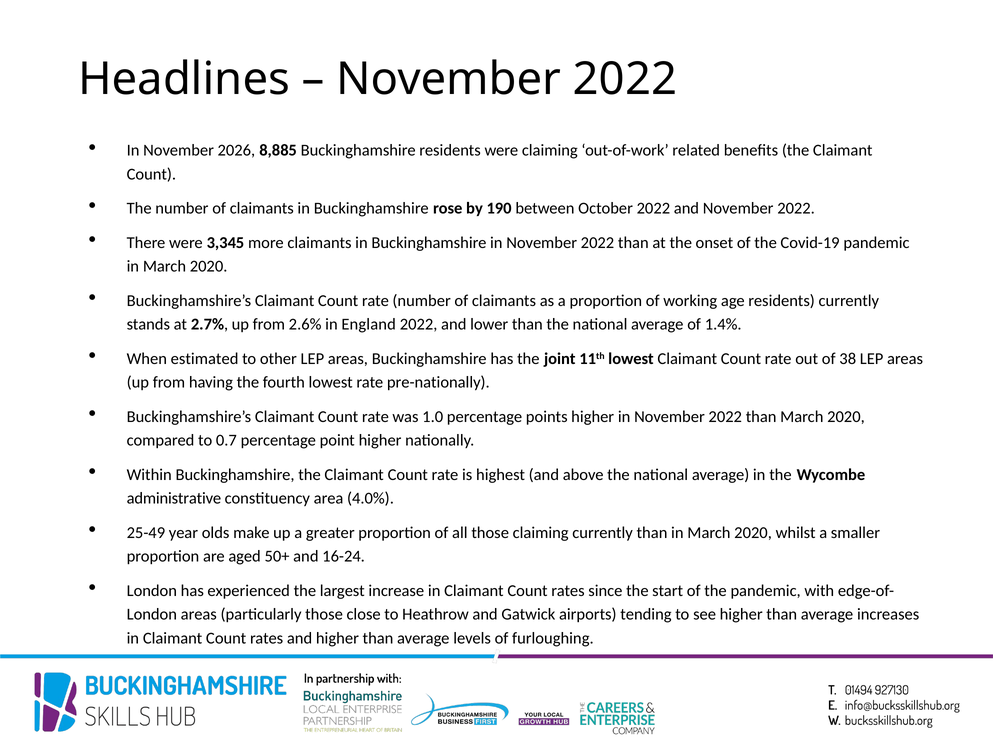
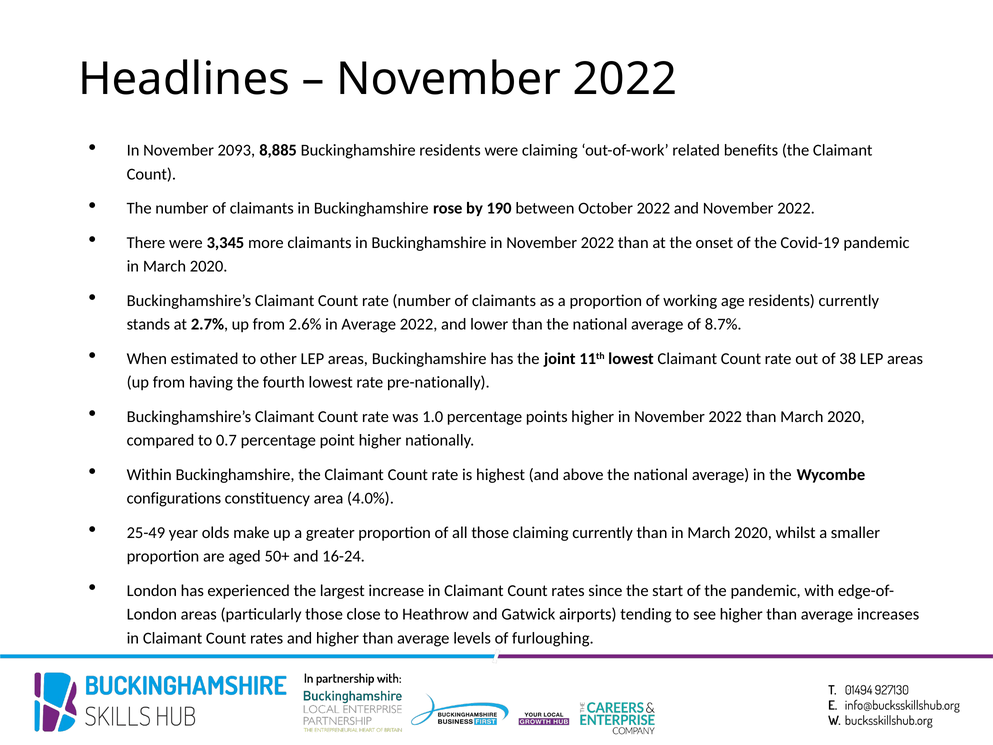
2026: 2026 -> 2093
in England: England -> Average
1.4%: 1.4% -> 8.7%
administrative: administrative -> configurations
